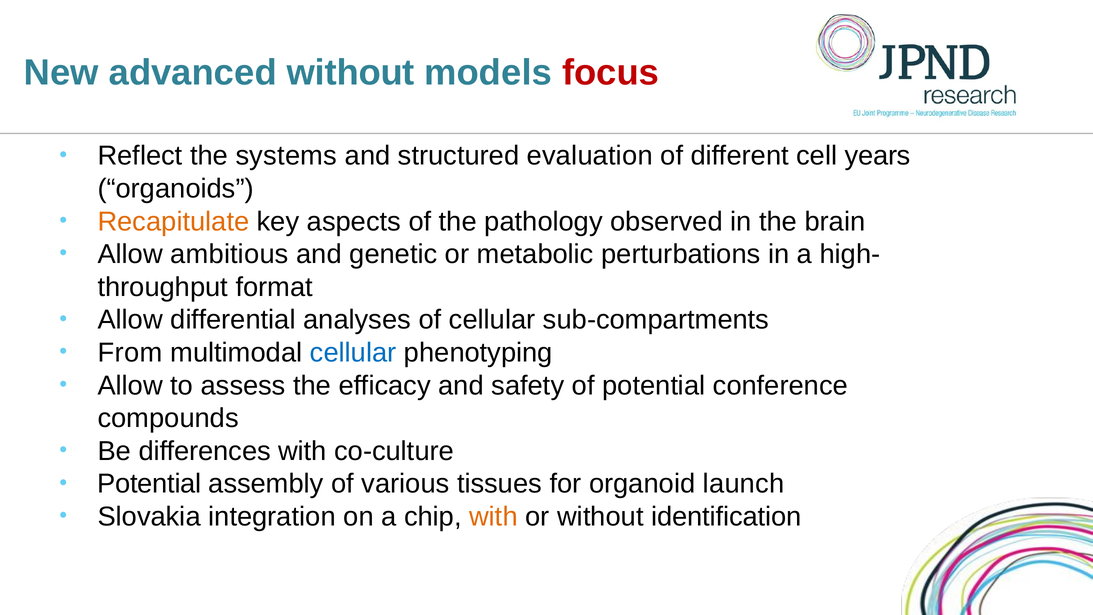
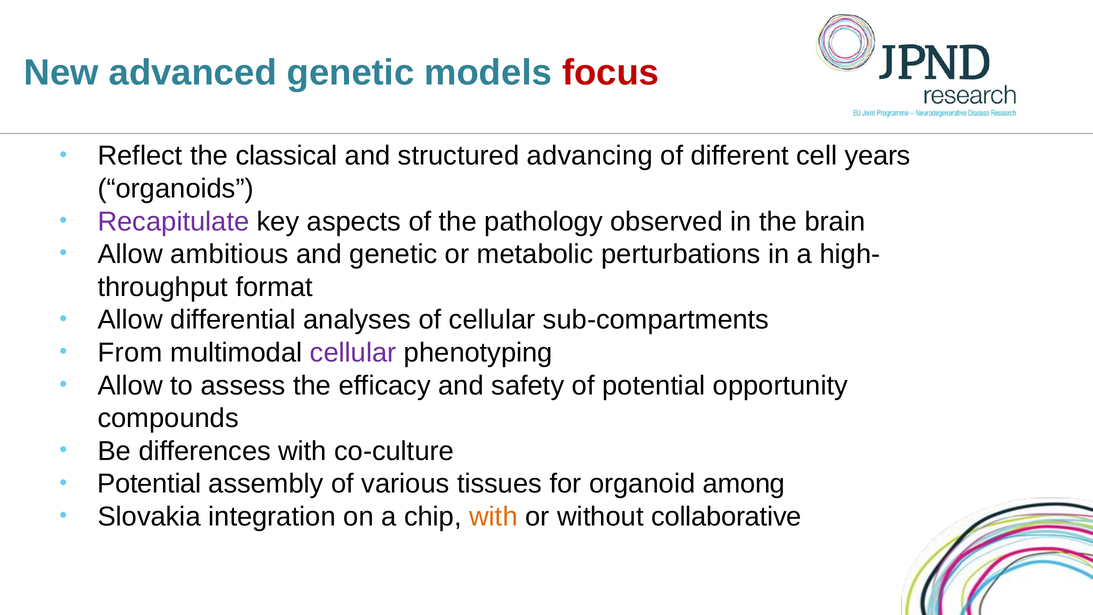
advanced without: without -> genetic
systems: systems -> classical
evaluation: evaluation -> advancing
Recapitulate colour: orange -> purple
cellular at (353, 353) colour: blue -> purple
conference: conference -> opportunity
launch: launch -> among
identification: identification -> collaborative
